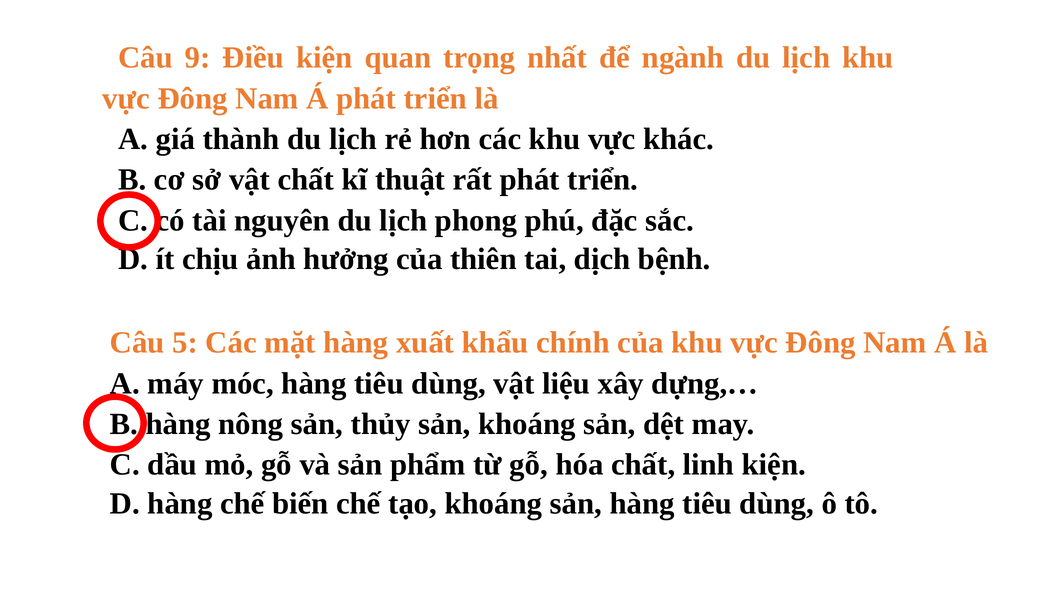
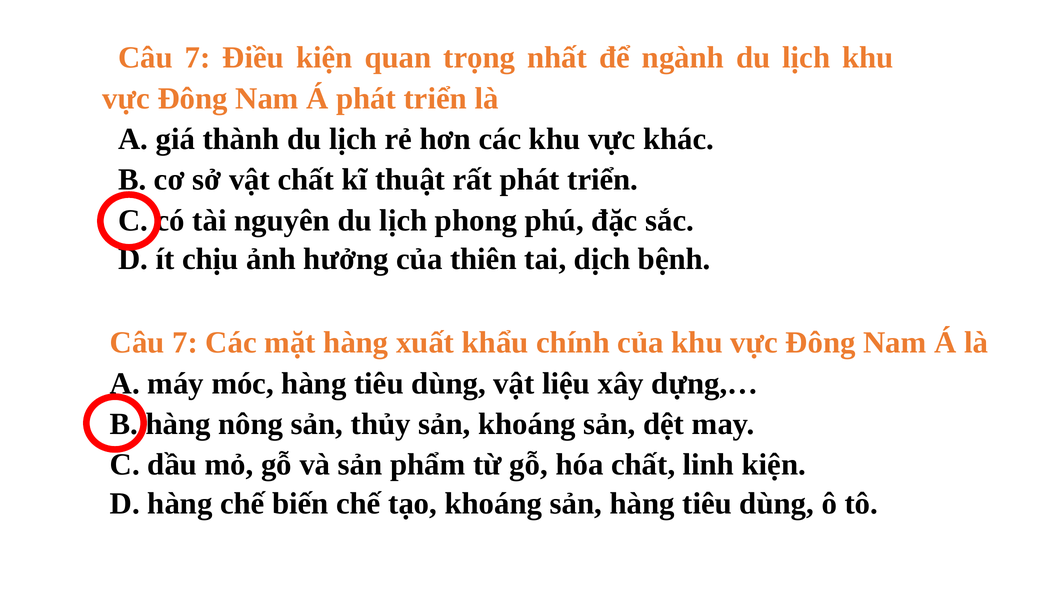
9 at (198, 58): 9 -> 7
5 at (185, 343): 5 -> 7
